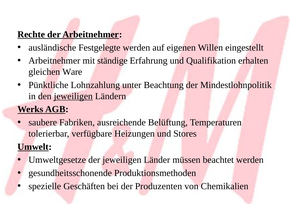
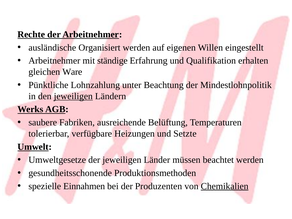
Festgelegte: Festgelegte -> Organisiert
Stores: Stores -> Setzte
Geschäften: Geschäften -> Einnahmen
Chemikalien underline: none -> present
